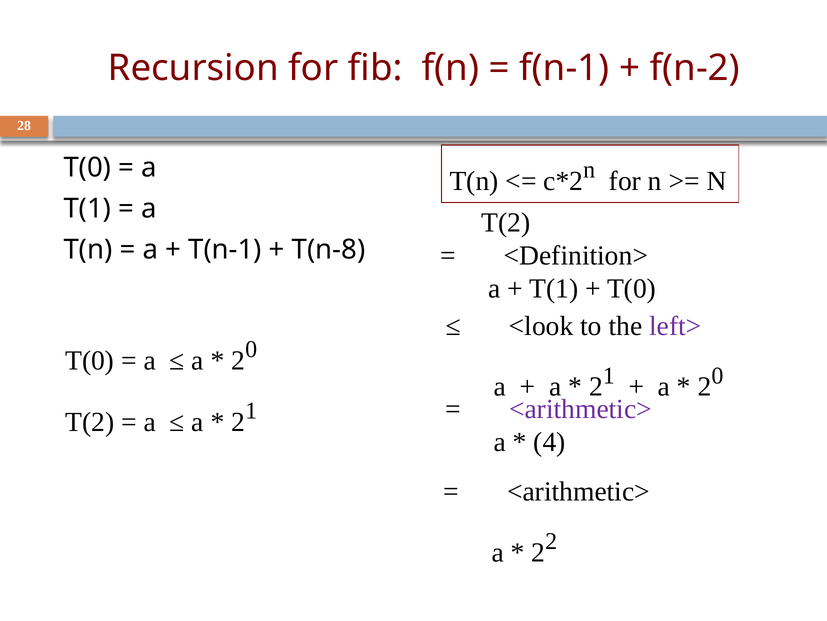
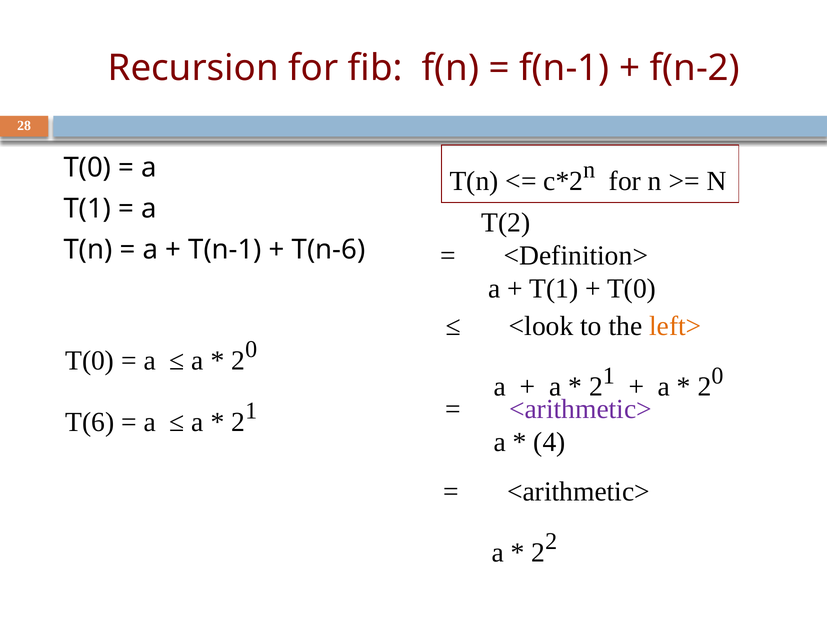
T(n-8: T(n-8 -> T(n-6
left> colour: purple -> orange
T(2 at (90, 422): T(2 -> T(6
